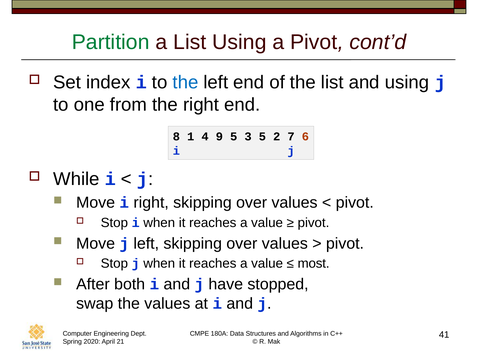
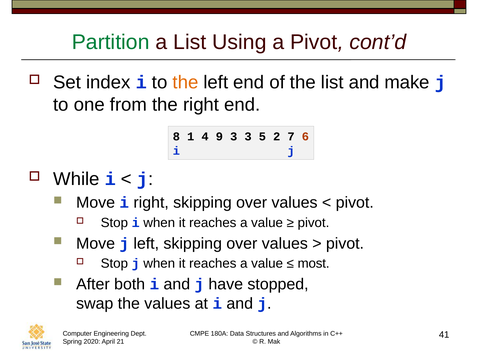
the at (185, 83) colour: blue -> orange
and using: using -> make
9 5: 5 -> 3
